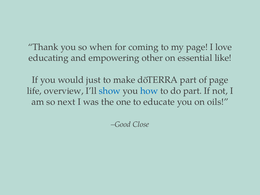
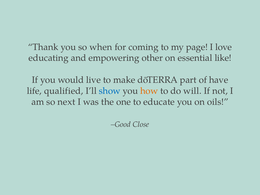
just: just -> live
of page: page -> have
overview: overview -> qualified
how colour: blue -> orange
do part: part -> will
